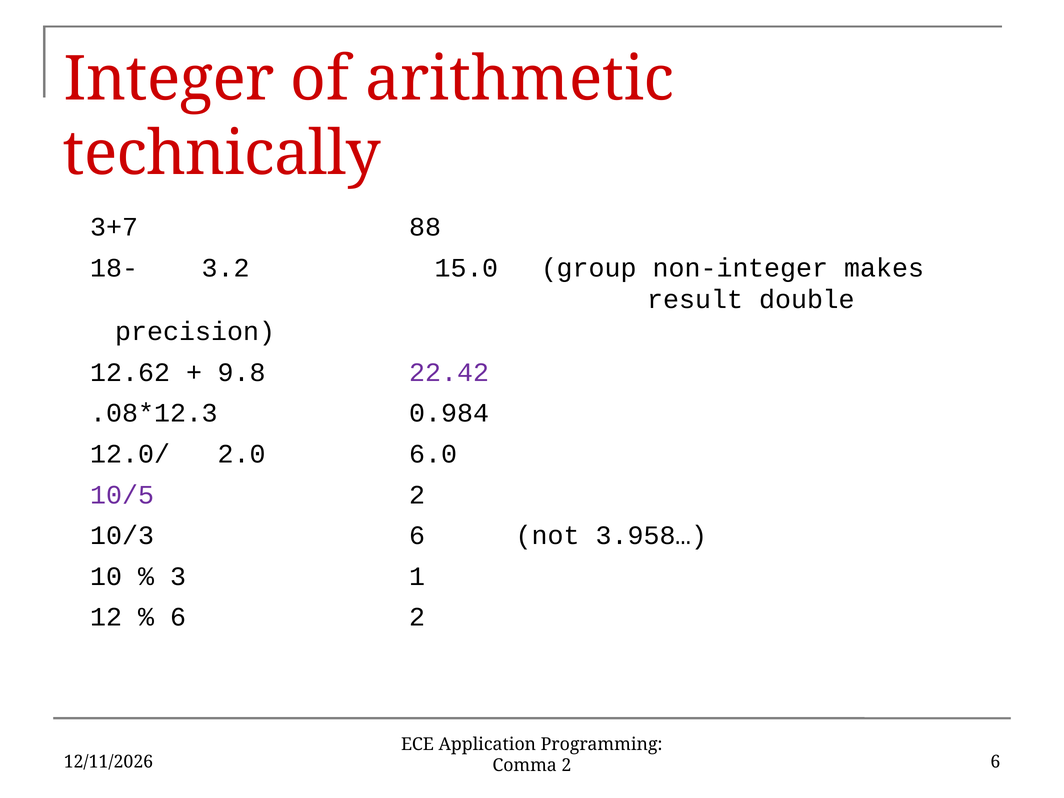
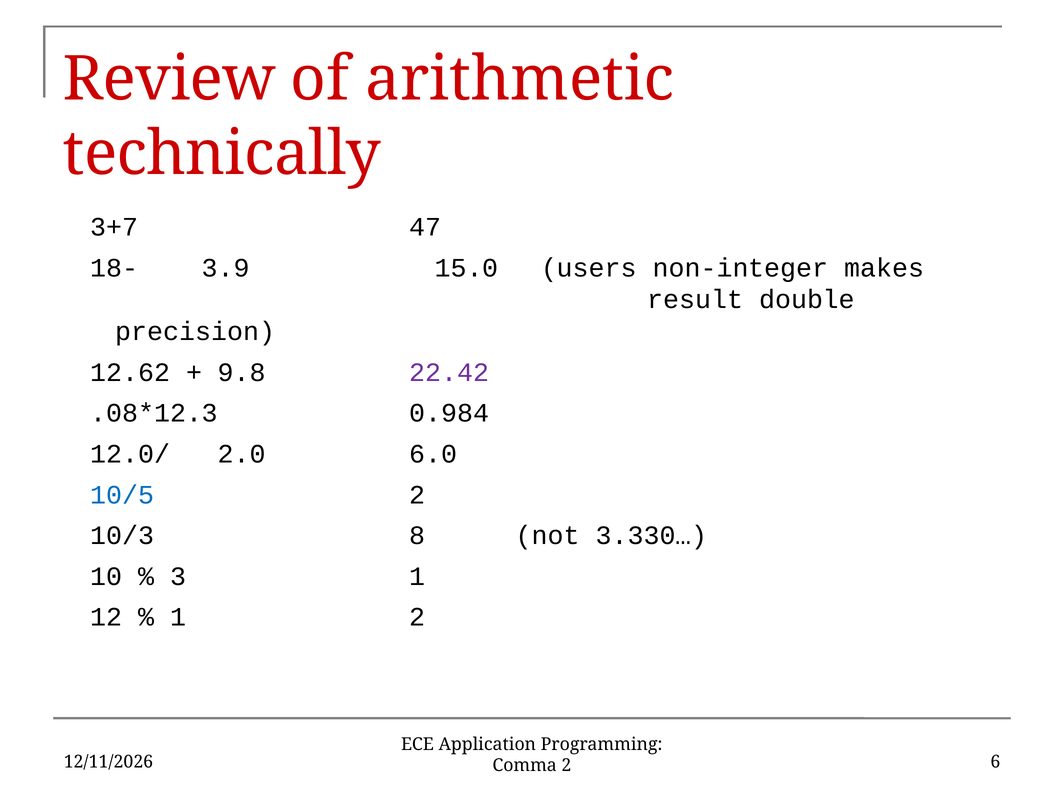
Integer: Integer -> Review
88: 88 -> 47
3.2: 3.2 -> 3.9
group: group -> users
10/5 colour: purple -> blue
10/3 6: 6 -> 8
3.958…: 3.958… -> 3.330…
6 at (178, 617): 6 -> 1
